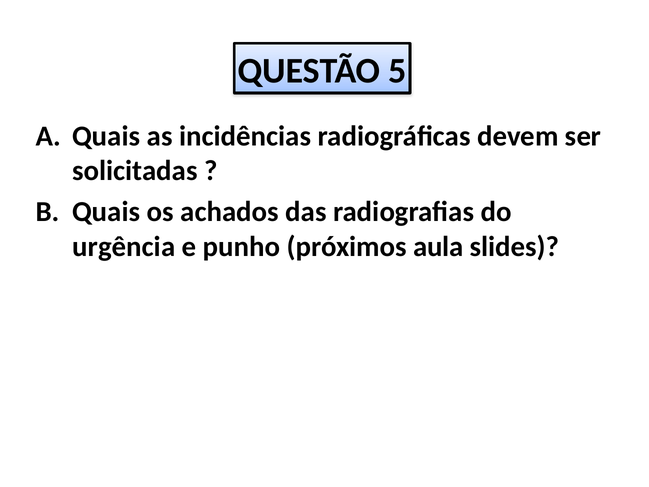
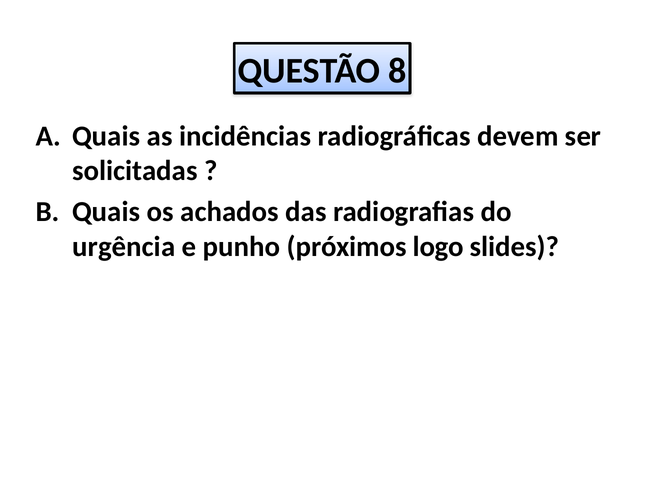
5: 5 -> 8
aula: aula -> logo
